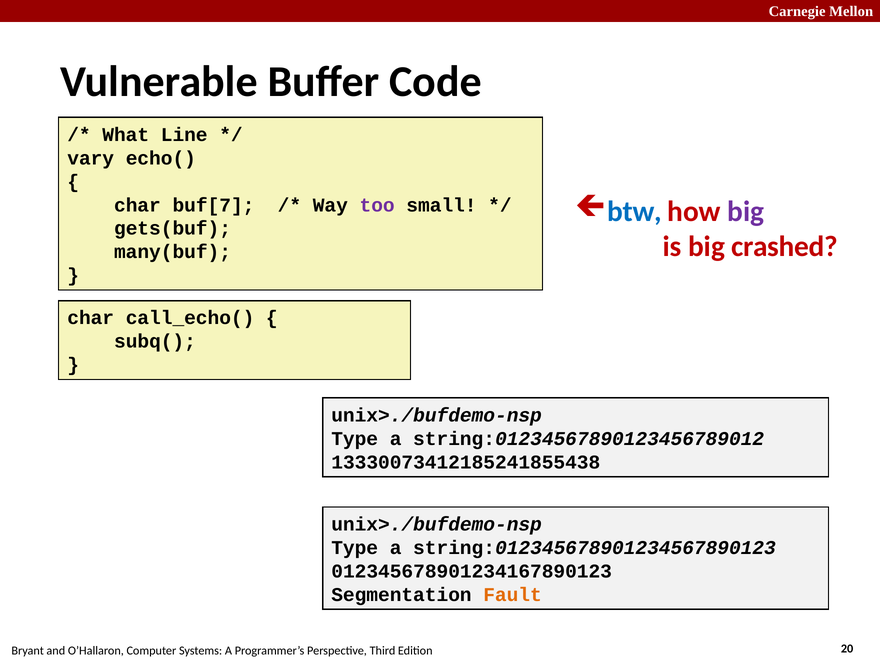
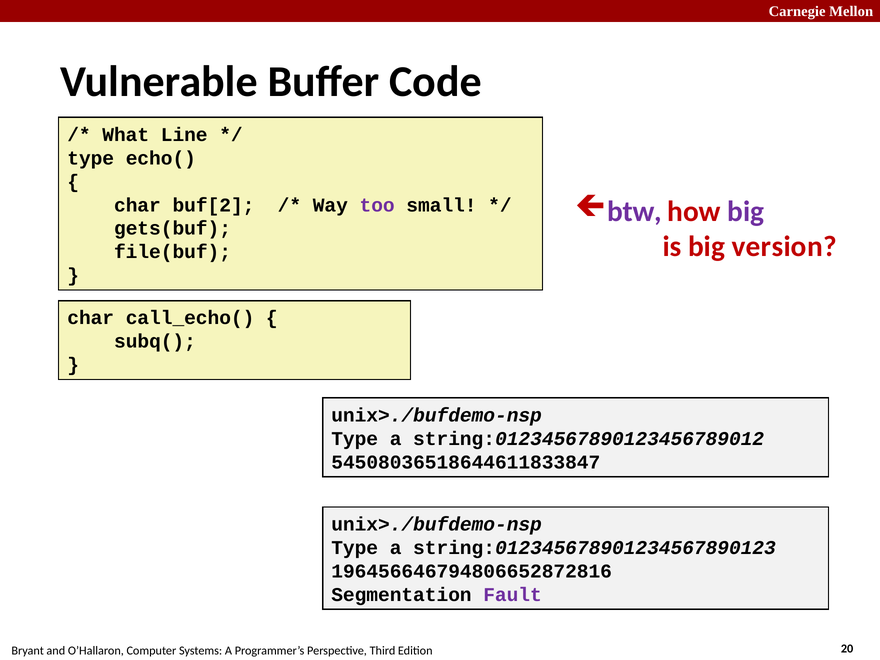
vary at (91, 158): vary -> type
btw colour: blue -> purple
buf[7: buf[7 -> buf[2
crashed: crashed -> version
many(buf: many(buf -> file(buf
13330073412185241855438: 13330073412185241855438 -> 54508036518644611833847
012345678901234167890123: 012345678901234167890123 -> 196456646794806652872816
Fault colour: orange -> purple
